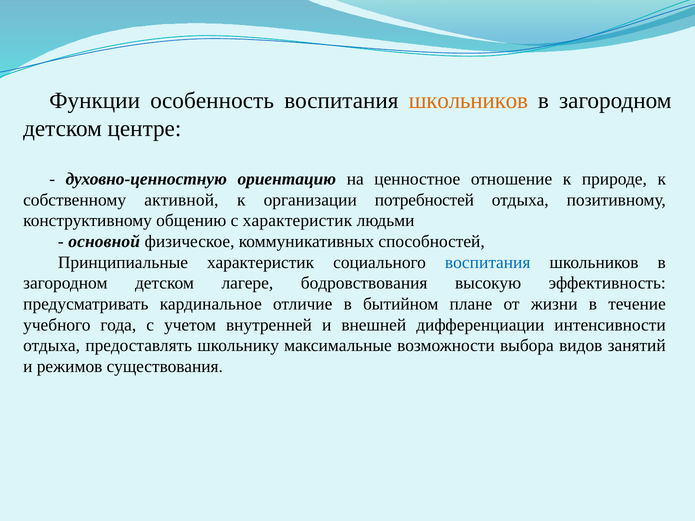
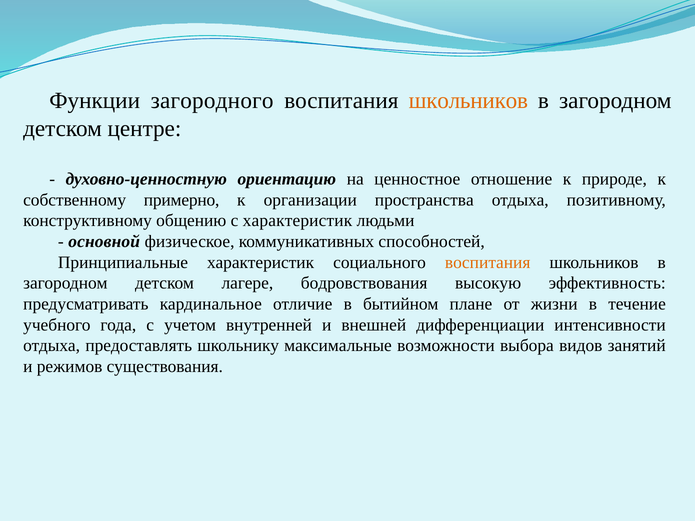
особенность: особенность -> загородного
активной: активной -> примерно
потребностей: потребностей -> пространства
воспитания at (488, 262) colour: blue -> orange
